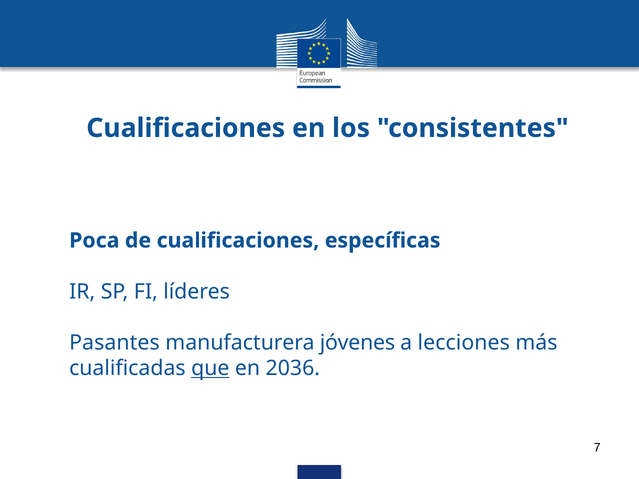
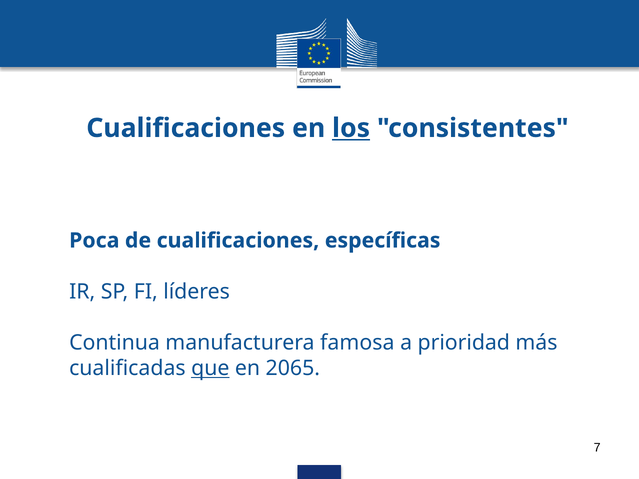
los underline: none -> present
Pasantes: Pasantes -> Continua
jóvenes: jóvenes -> famosa
lecciones: lecciones -> prioridad
2036: 2036 -> 2065
